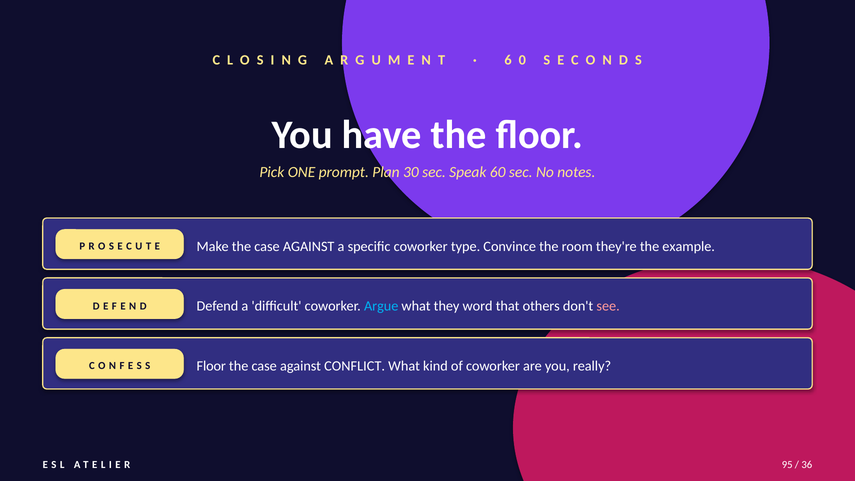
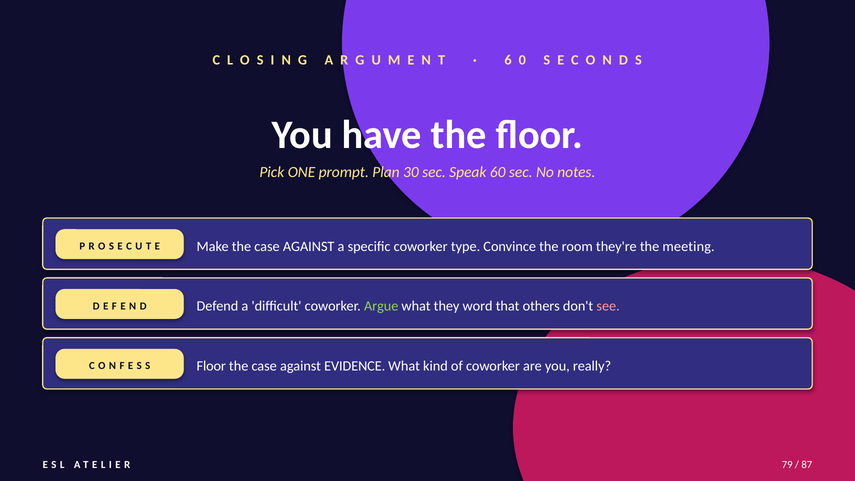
example: example -> meeting
Argue colour: light blue -> light green
CONFLICT: CONFLICT -> EVIDENCE
95: 95 -> 79
36: 36 -> 87
